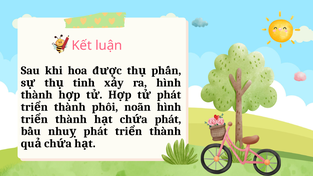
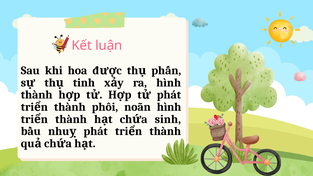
phát at (168, 119): phát -> sinh
